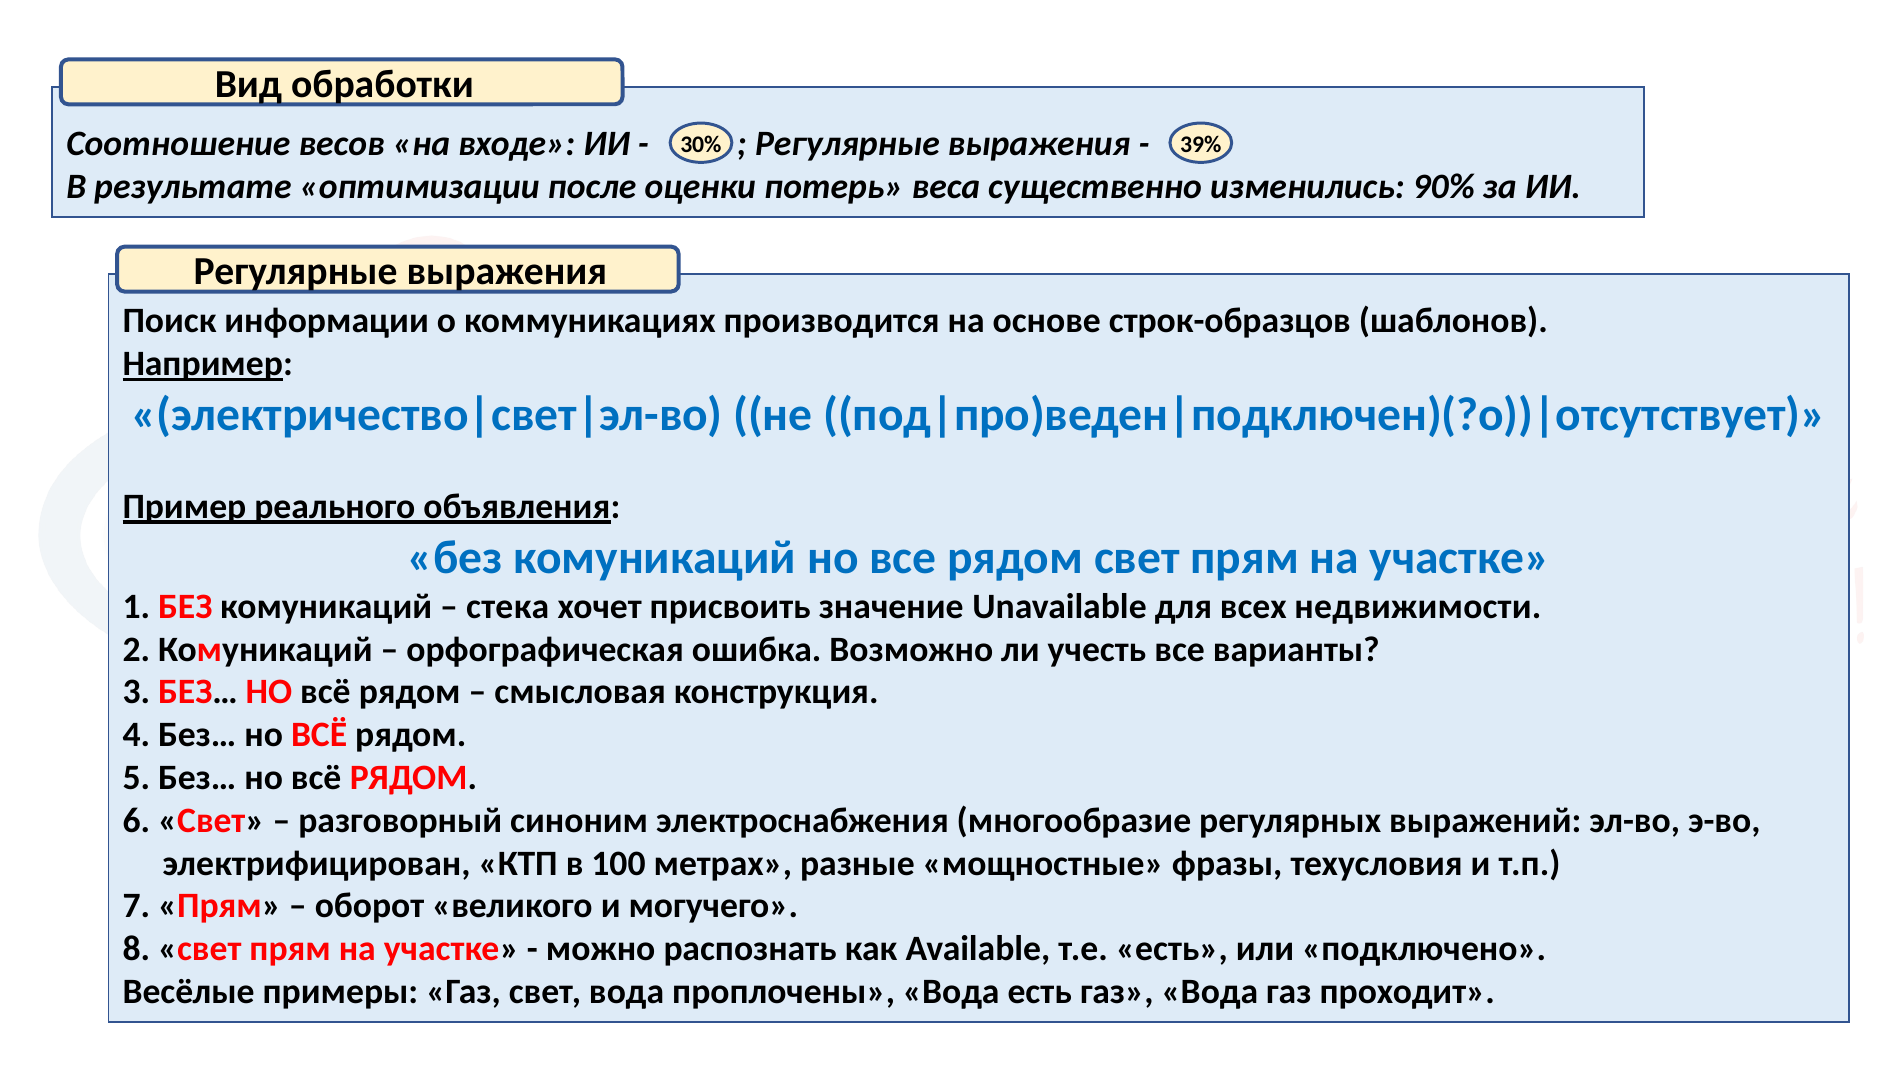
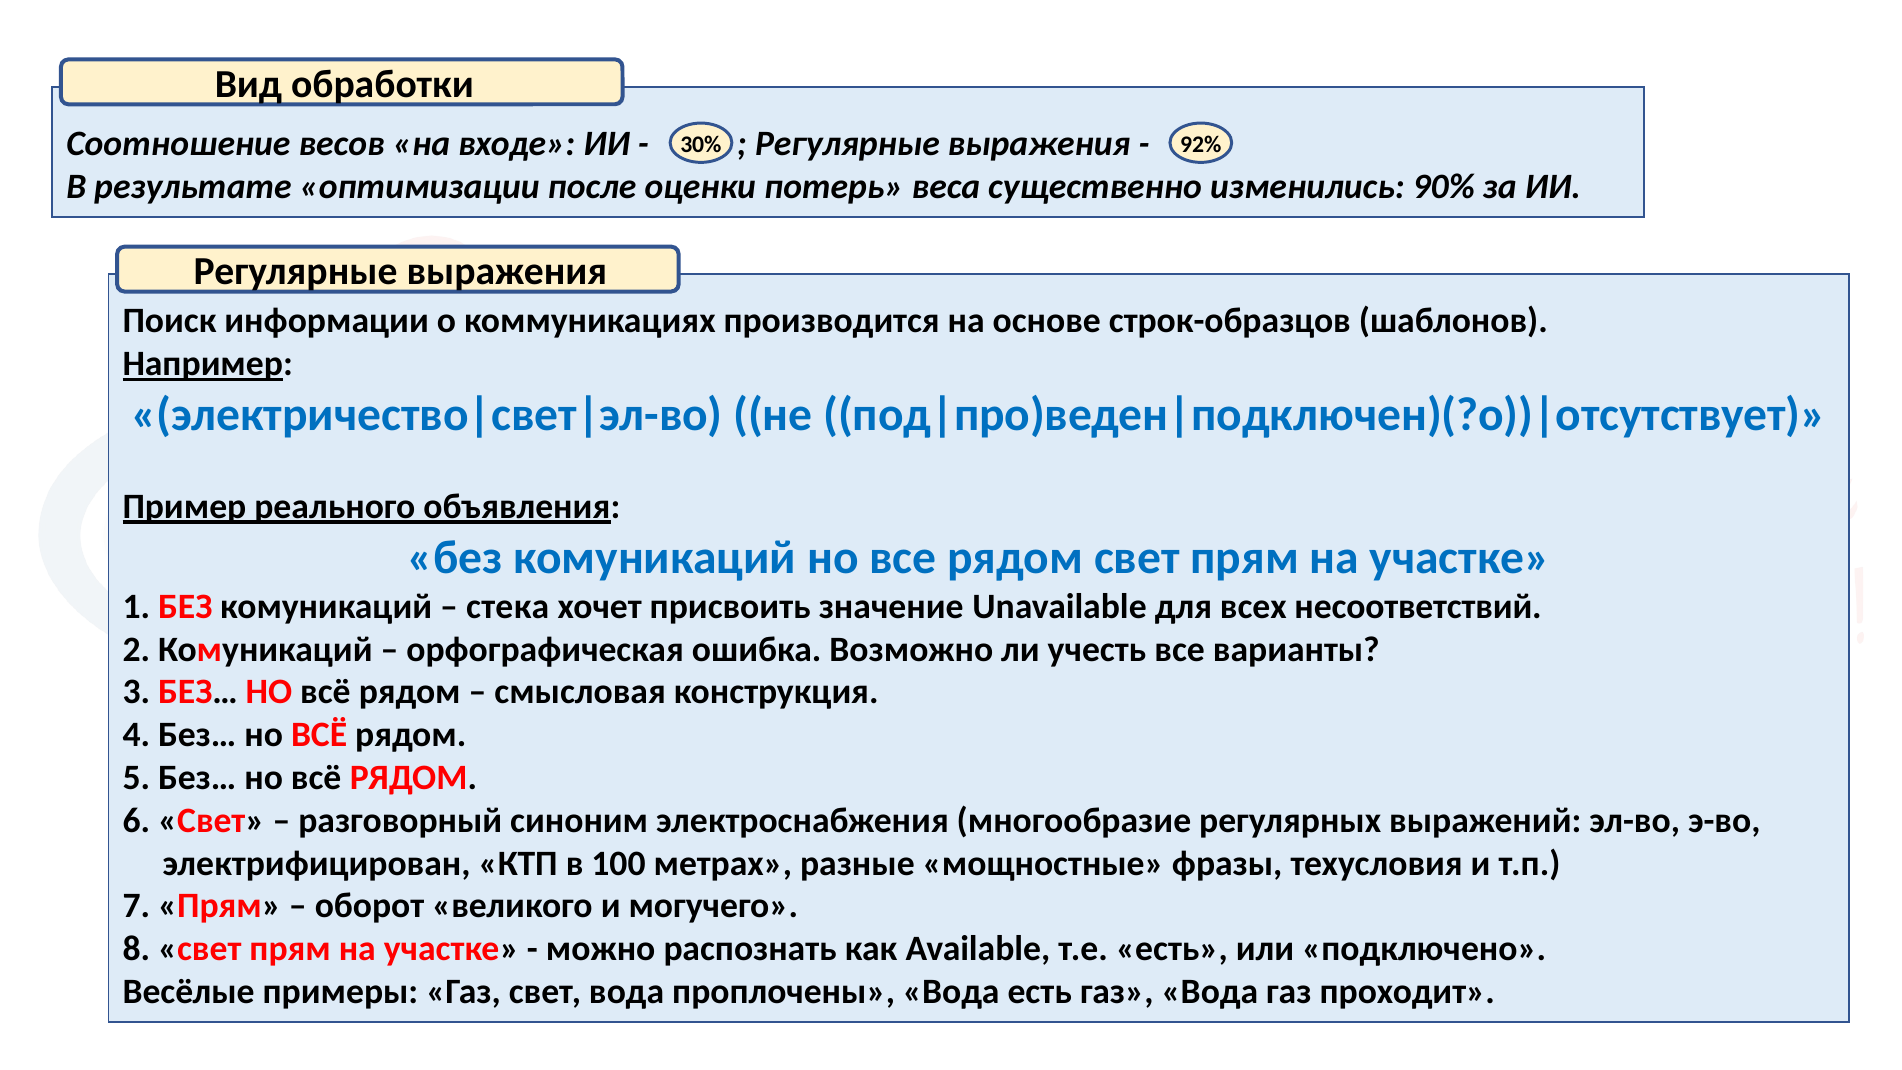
39%: 39% -> 92%
недвижимости: недвижимости -> несоответствий
